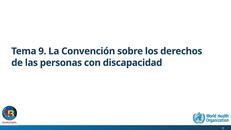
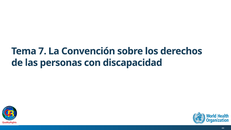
9: 9 -> 7
